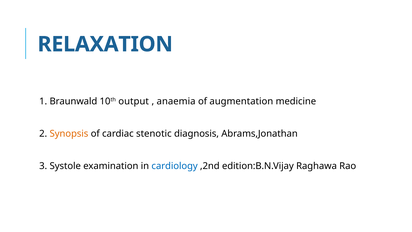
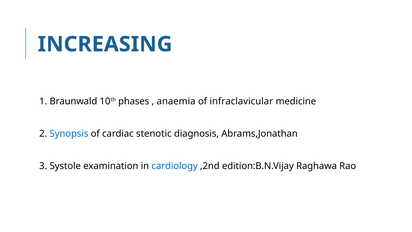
RELAXATION: RELAXATION -> INCREASING
output: output -> phases
augmentation: augmentation -> infraclavicular
Synopsis colour: orange -> blue
